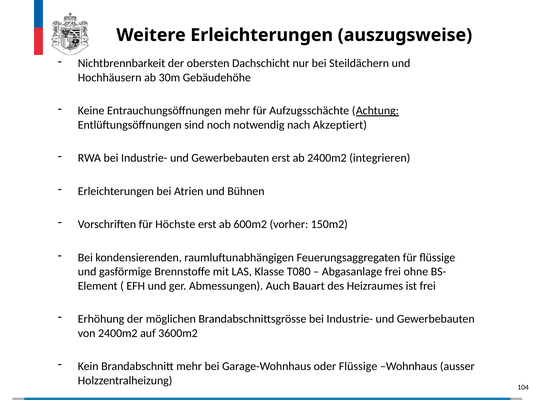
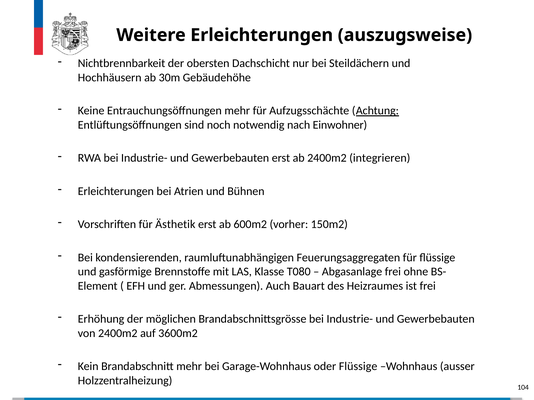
Akzeptiert: Akzeptiert -> Einwohner
Höchste: Höchste -> Ästhetik
